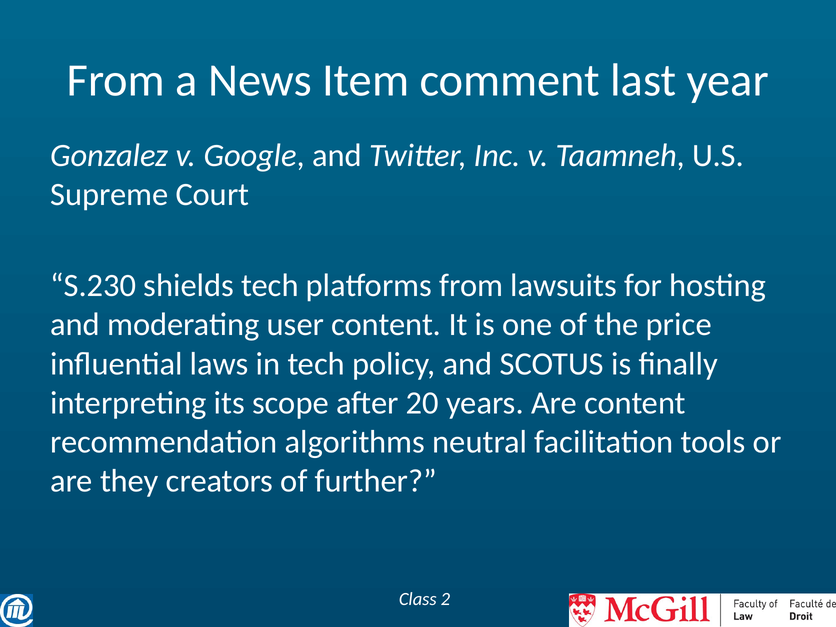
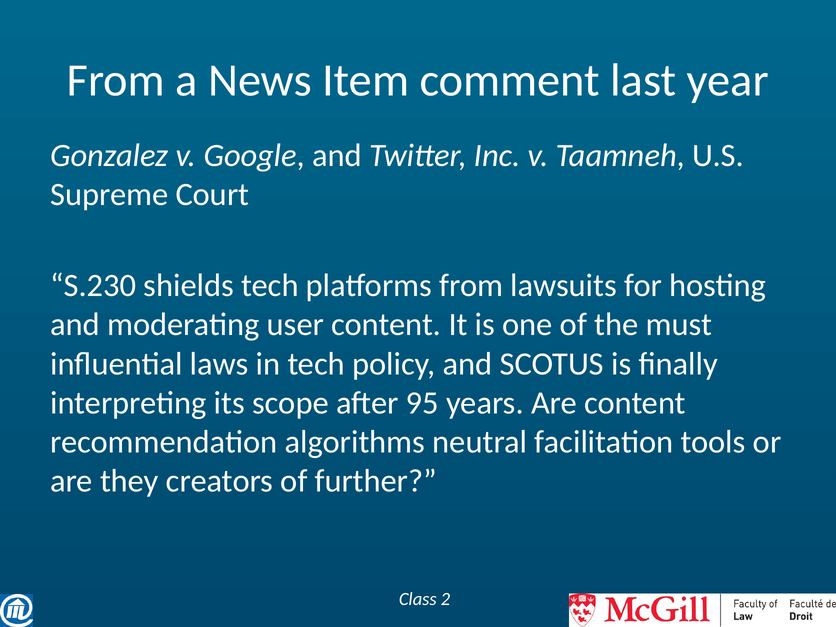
price: price -> must
20: 20 -> 95
